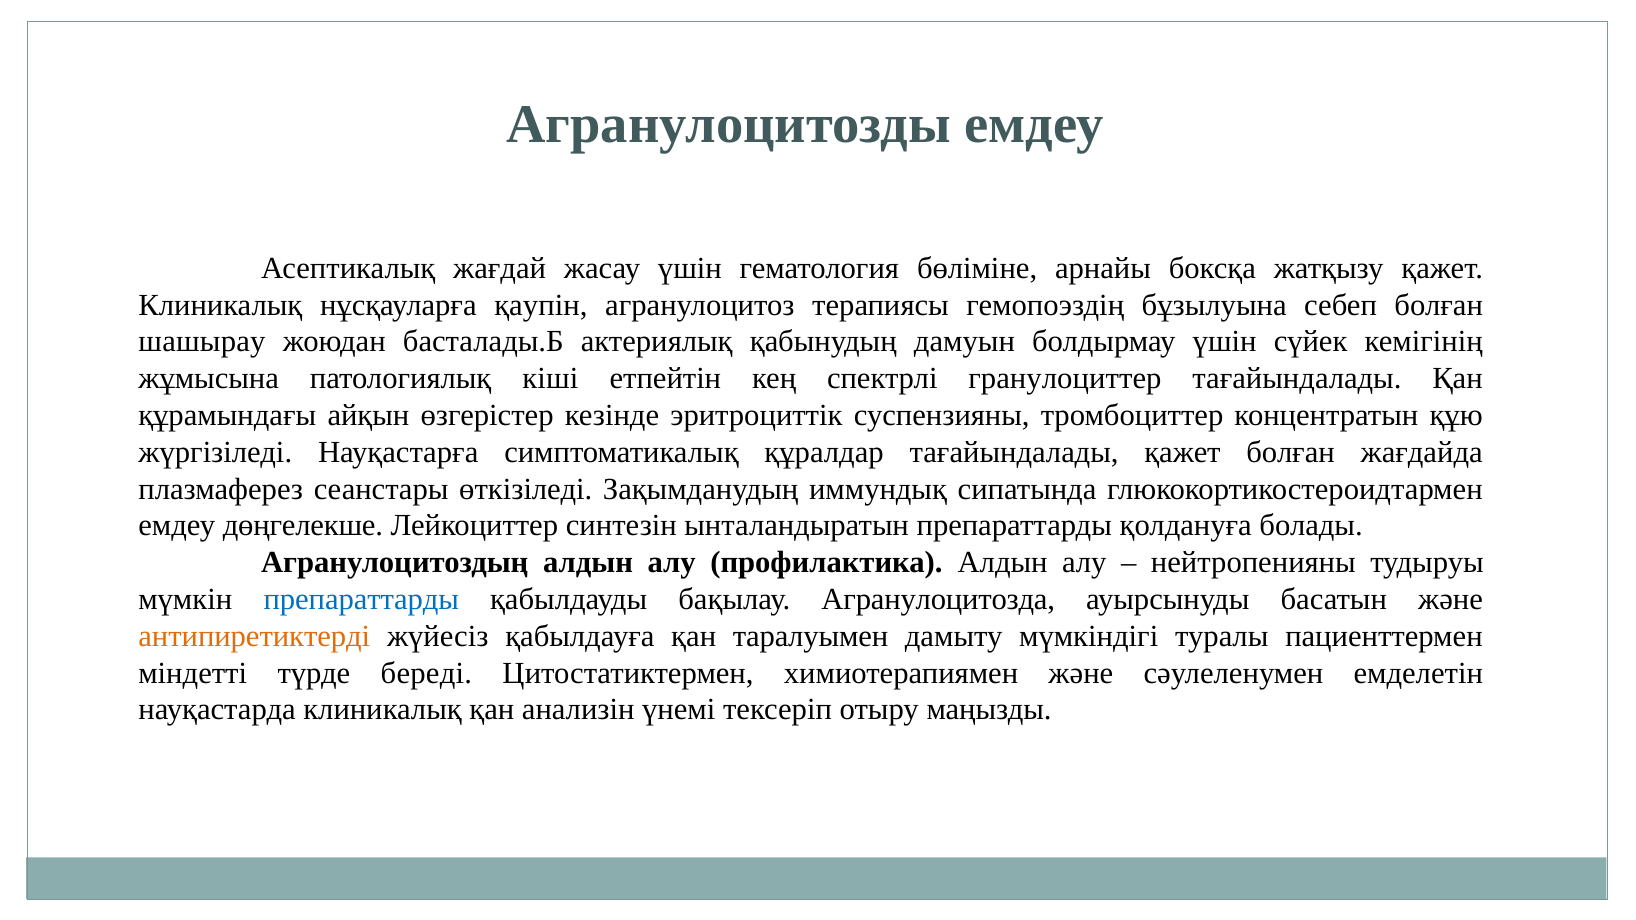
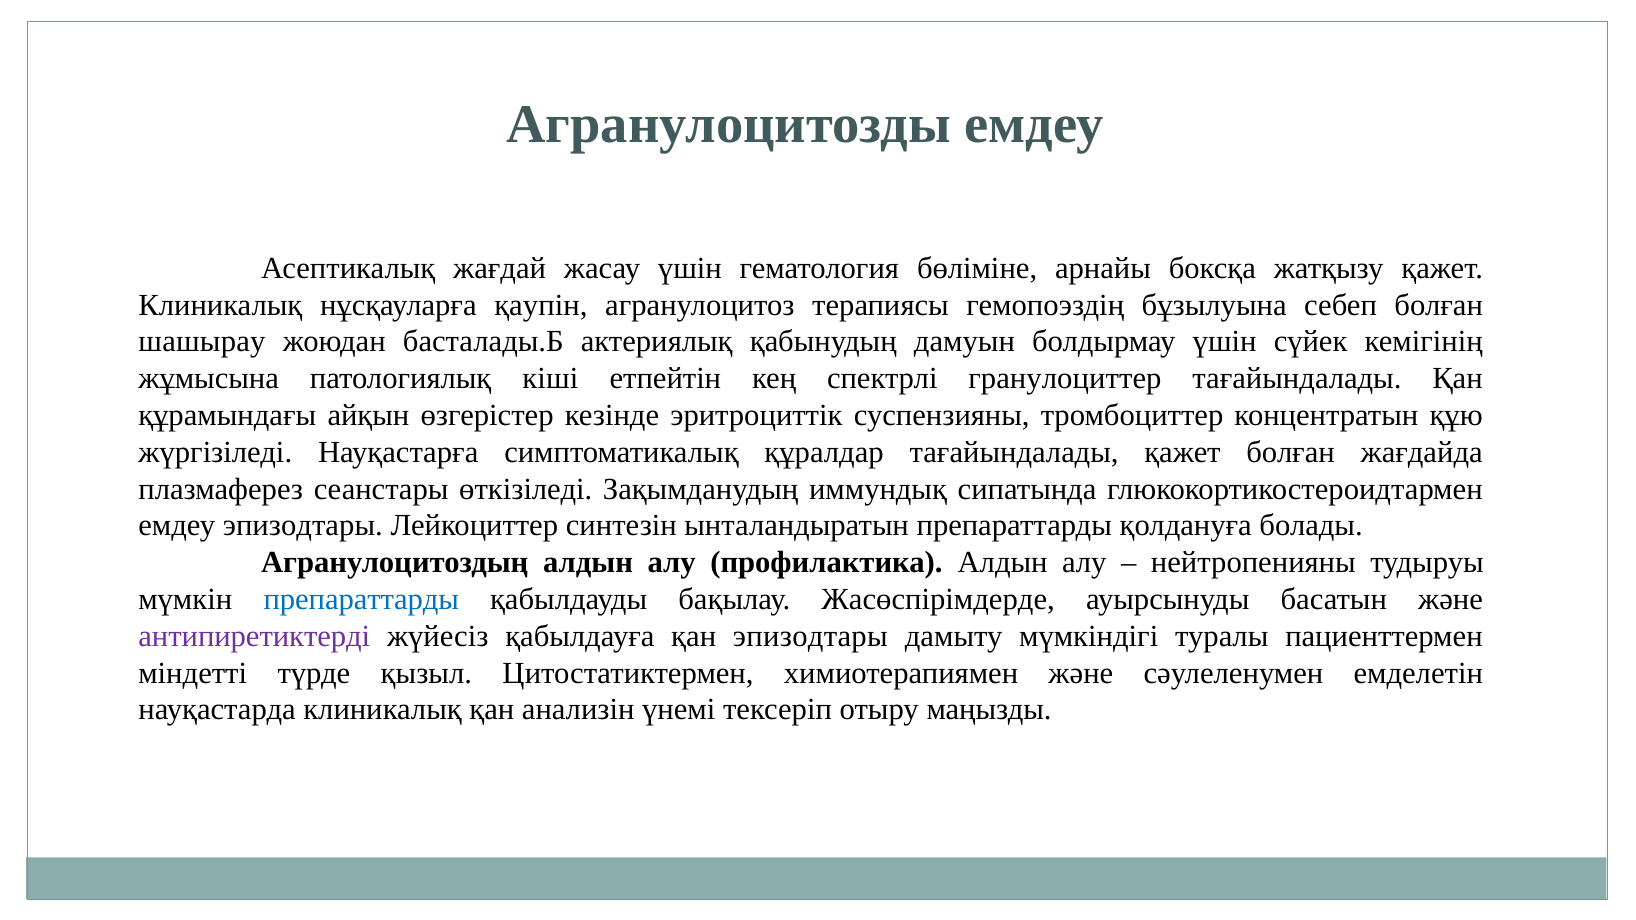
емдеу дөңгелекше: дөңгелекше -> эпизодтары
Агранулоцитозда: Агранулоцитозда -> Жасөспірімдерде
антипиретиктерді colour: orange -> purple
қан таралуымен: таралуымен -> эпизодтары
береді: береді -> қызыл
